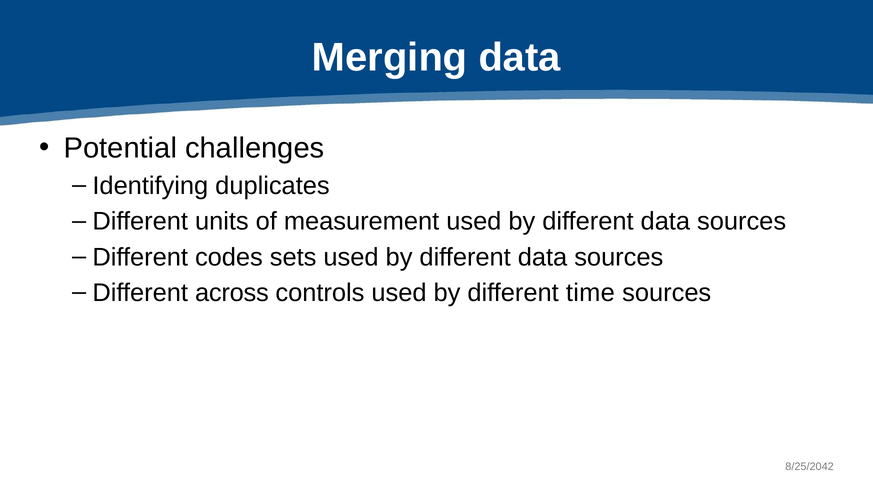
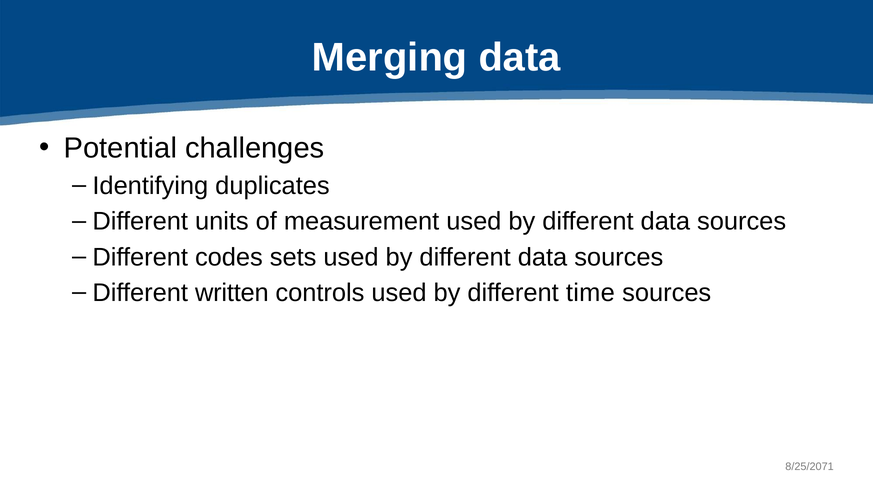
across: across -> written
8/25/2042: 8/25/2042 -> 8/25/2071
